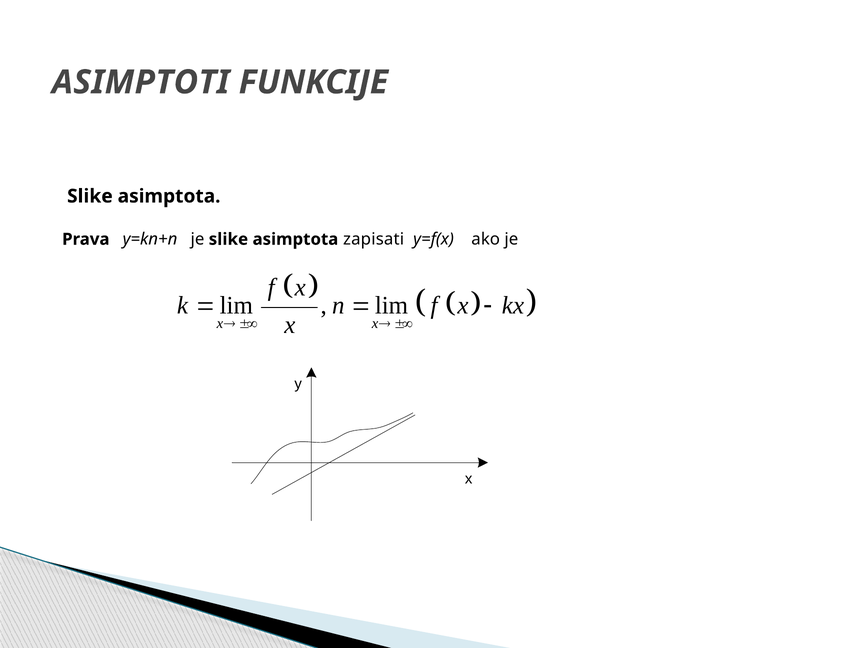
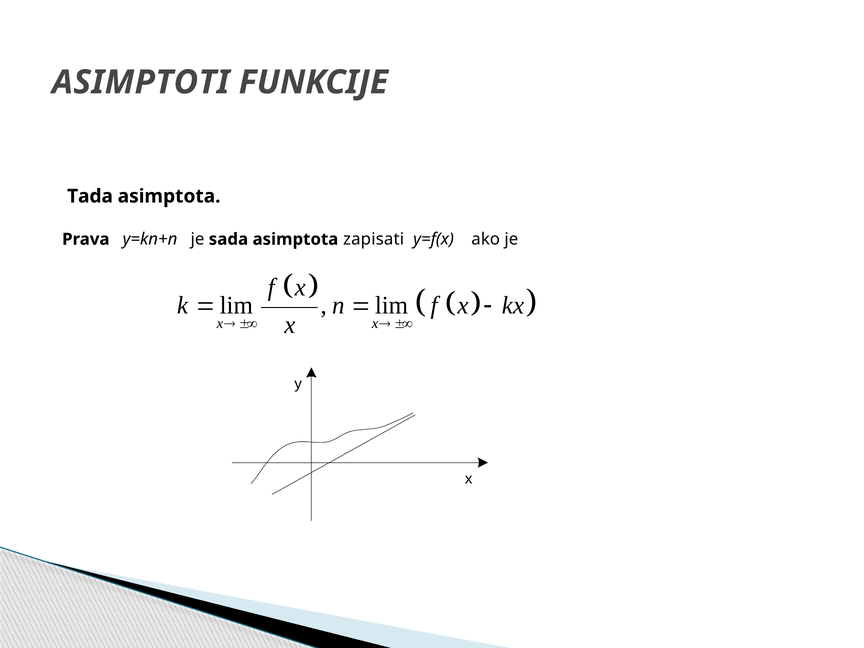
Slike at (90, 196): Slike -> Tada
je slike: slike -> sada
